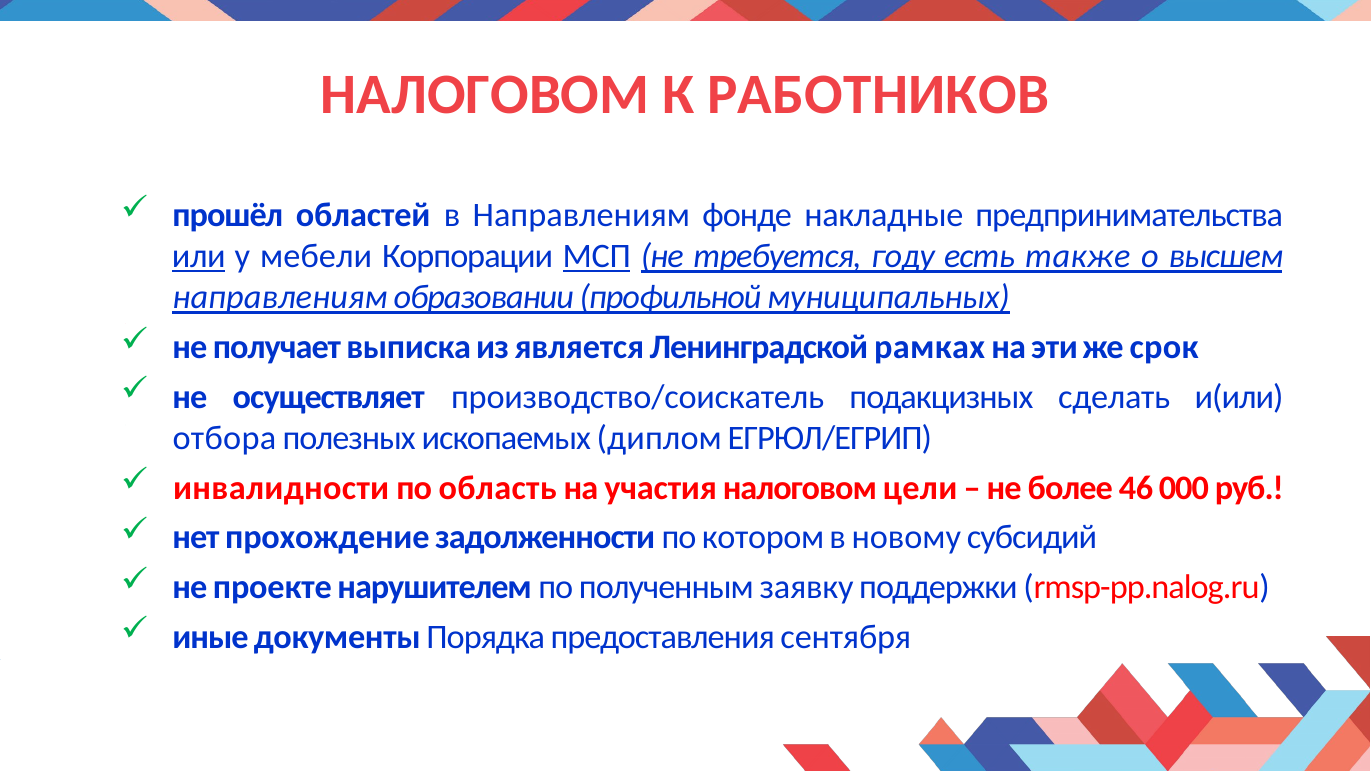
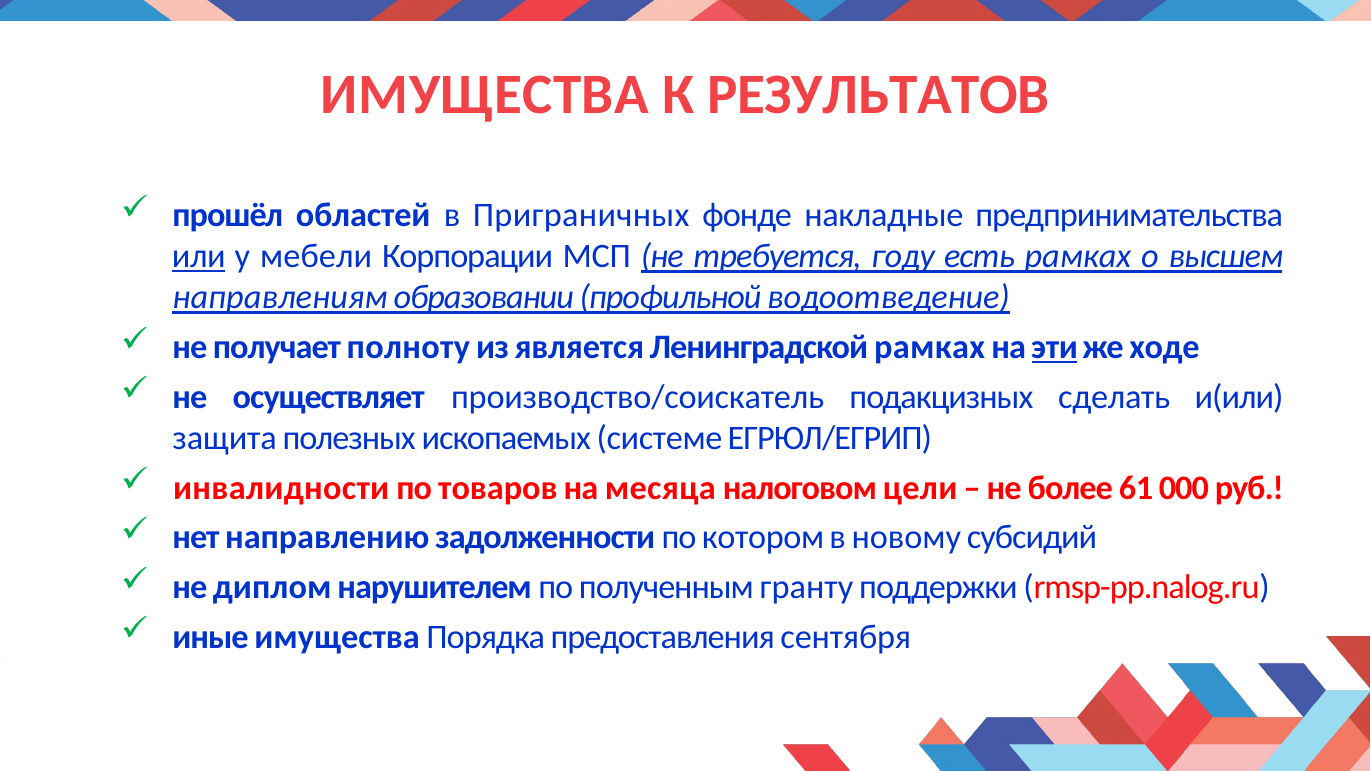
НАЛОГОВОМ at (485, 95): НАЛОГОВОМ -> ИМУЩЕСТВА
РАБОТНИКОВ: РАБОТНИКОВ -> РЕЗУЛЬТАТОВ
в Направлениям: Направлениям -> Приграничных
МСП underline: present -> none
есть также: также -> рамках
муниципальных: муниципальных -> водоотведение
выписка: выписка -> полноту
эти underline: none -> present
срок: срок -> ходе
отбора: отбора -> защита
диплом: диплом -> системе
область: область -> товаров
участия: участия -> месяца
46: 46 -> 61
прохождение: прохождение -> направлению
проекте: проекте -> диплом
заявку: заявку -> гранту
иные документы: документы -> имущества
